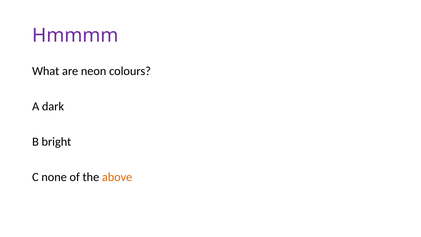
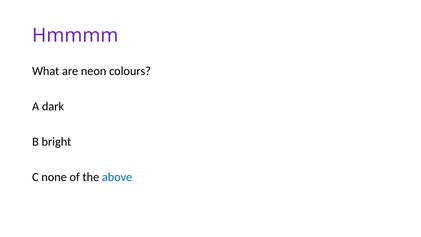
above colour: orange -> blue
